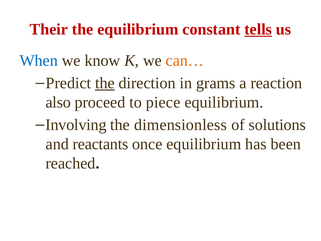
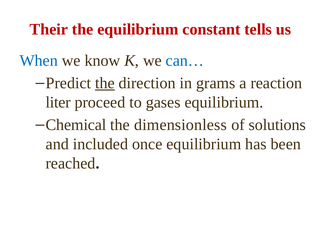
tells underline: present -> none
can… colour: orange -> blue
also: also -> liter
piece: piece -> gases
Involving: Involving -> Chemical
reactants: reactants -> included
